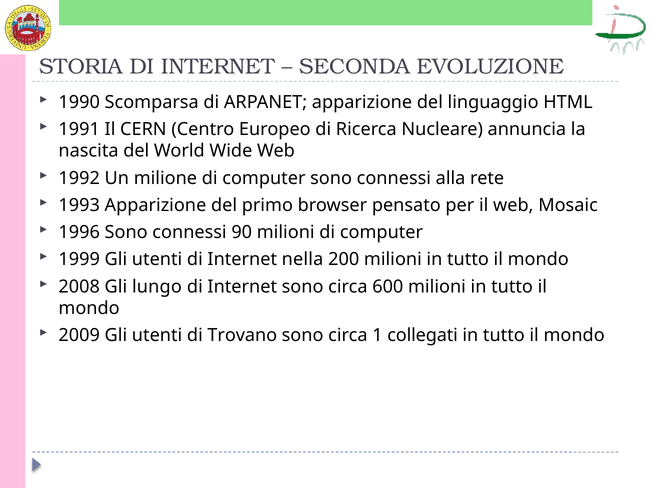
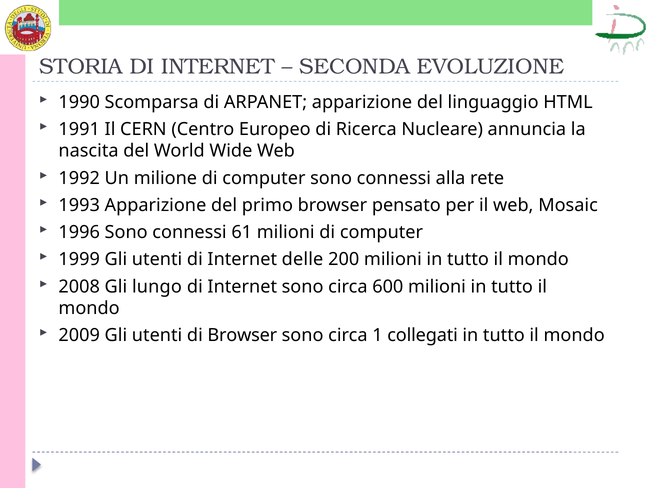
90: 90 -> 61
nella: nella -> delle
di Trovano: Trovano -> Browser
